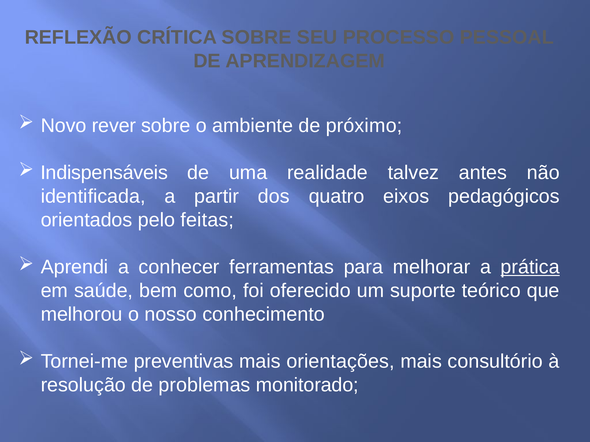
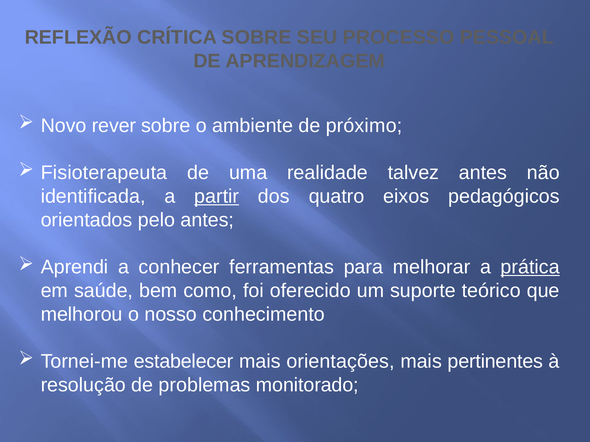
Indispensáveis: Indispensáveis -> Fisioterapeuta
partir underline: none -> present
pelo feitas: feitas -> antes
preventivas: preventivas -> estabelecer
consultório: consultório -> pertinentes
